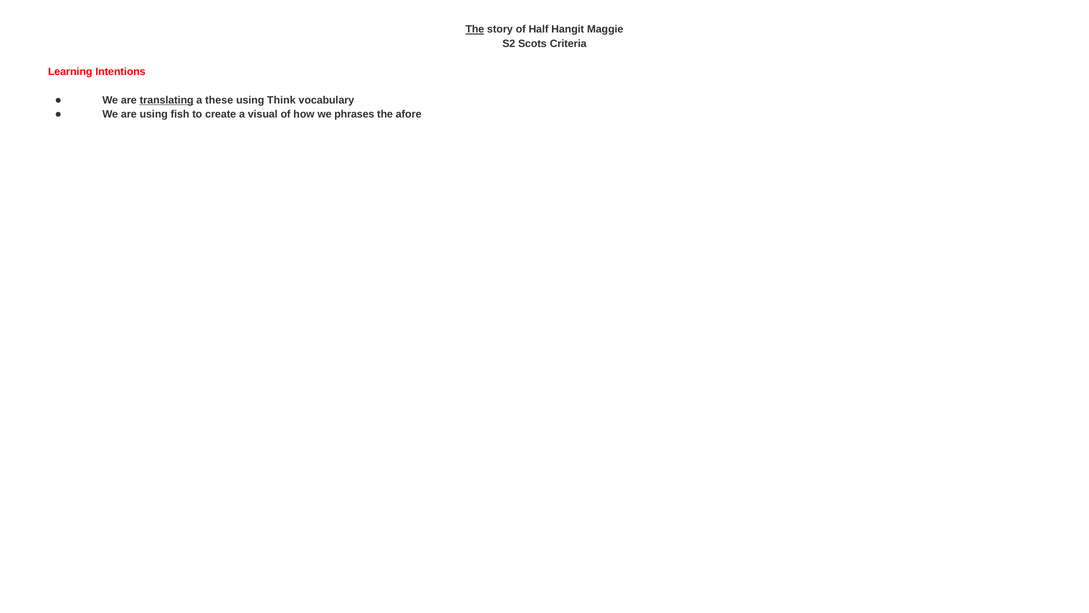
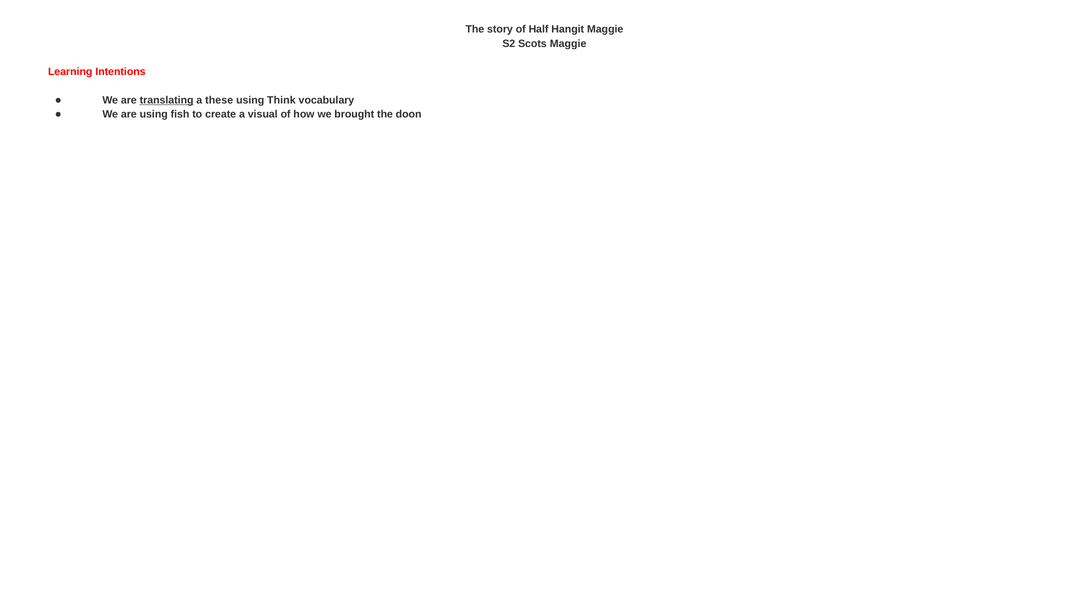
The at (475, 29) underline: present -> none
Scots Criteria: Criteria -> Maggie
phrases: phrases -> brought
afore: afore -> doon
